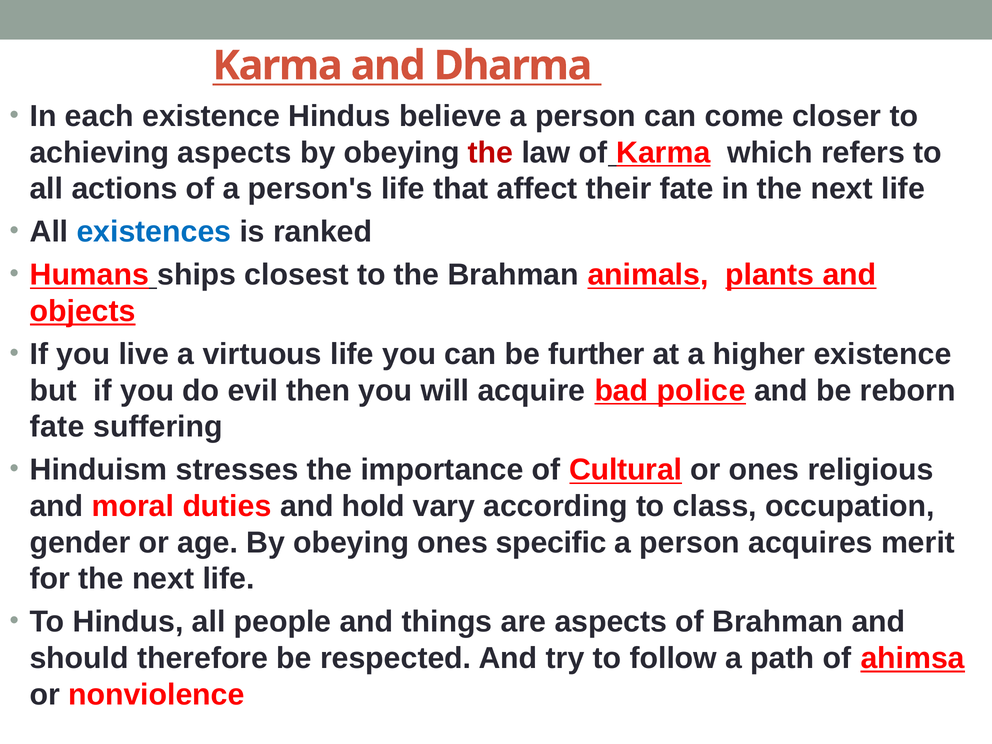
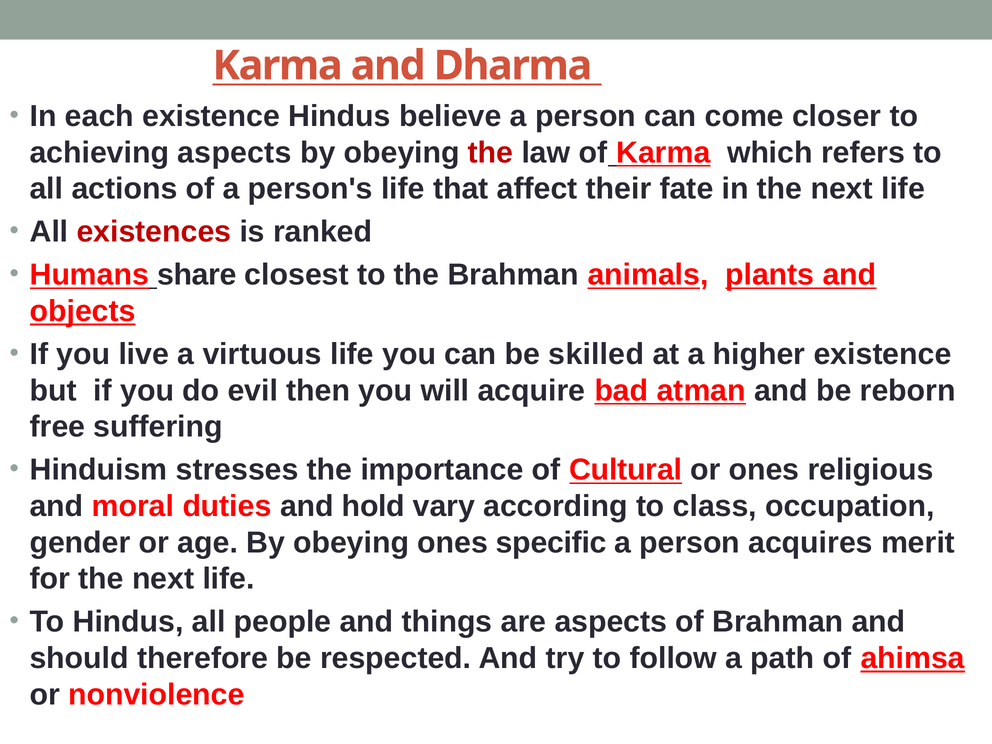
existences colour: blue -> red
ships: ships -> share
further: further -> skilled
police: police -> atman
fate at (57, 427): fate -> free
